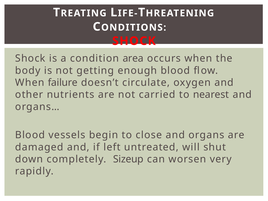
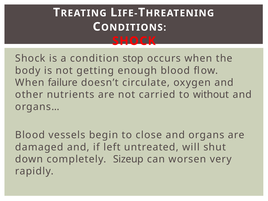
area: area -> stop
nearest: nearest -> without
